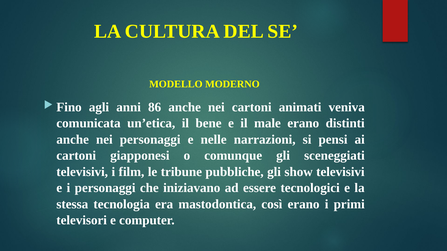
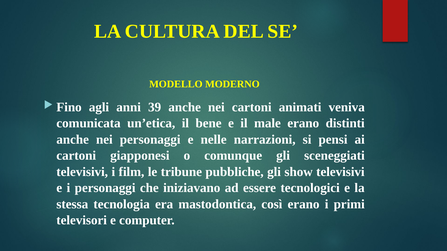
86: 86 -> 39
